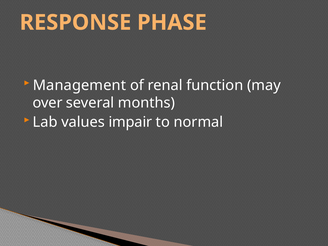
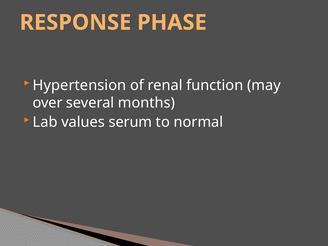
Management: Management -> Hypertension
impair: impair -> serum
